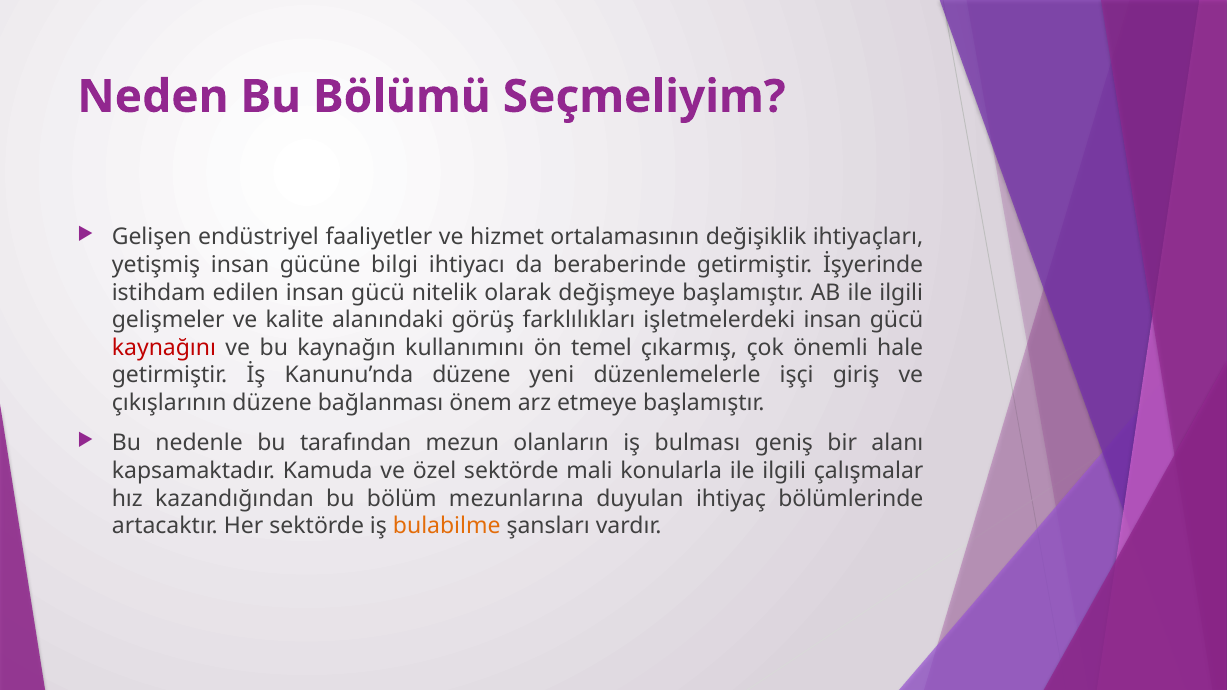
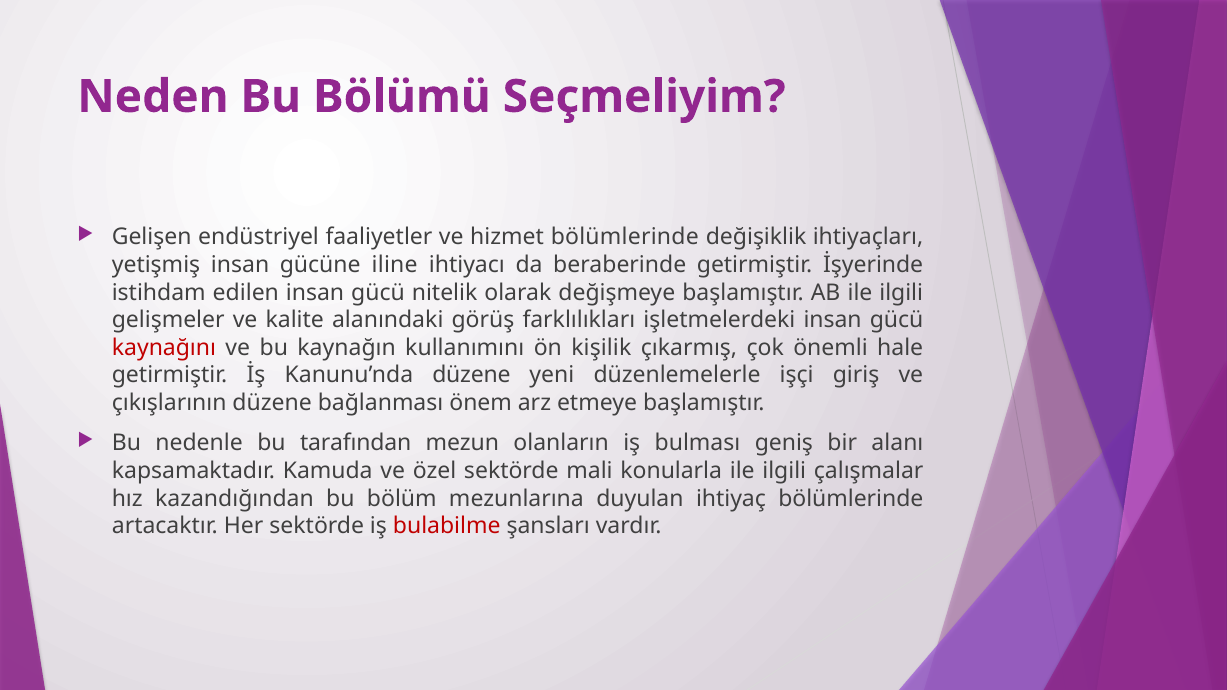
hizmet ortalamasının: ortalamasının -> bölümlerinde
bilgi: bilgi -> iline
temel: temel -> kişilik
bulabilme colour: orange -> red
